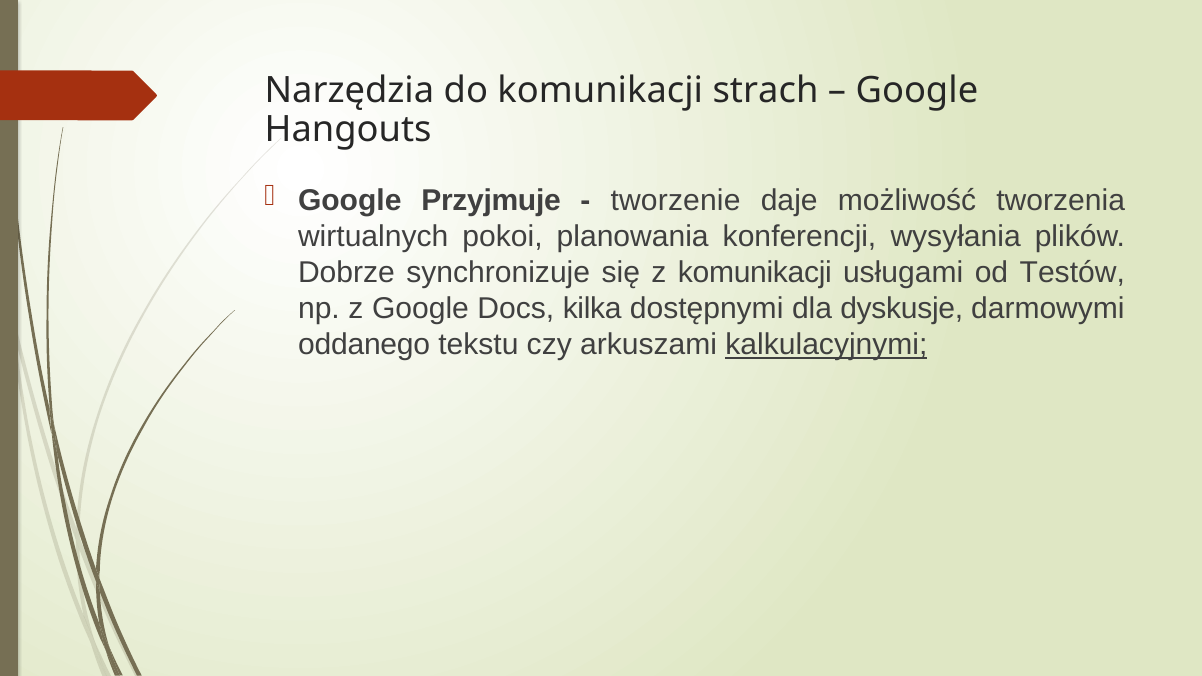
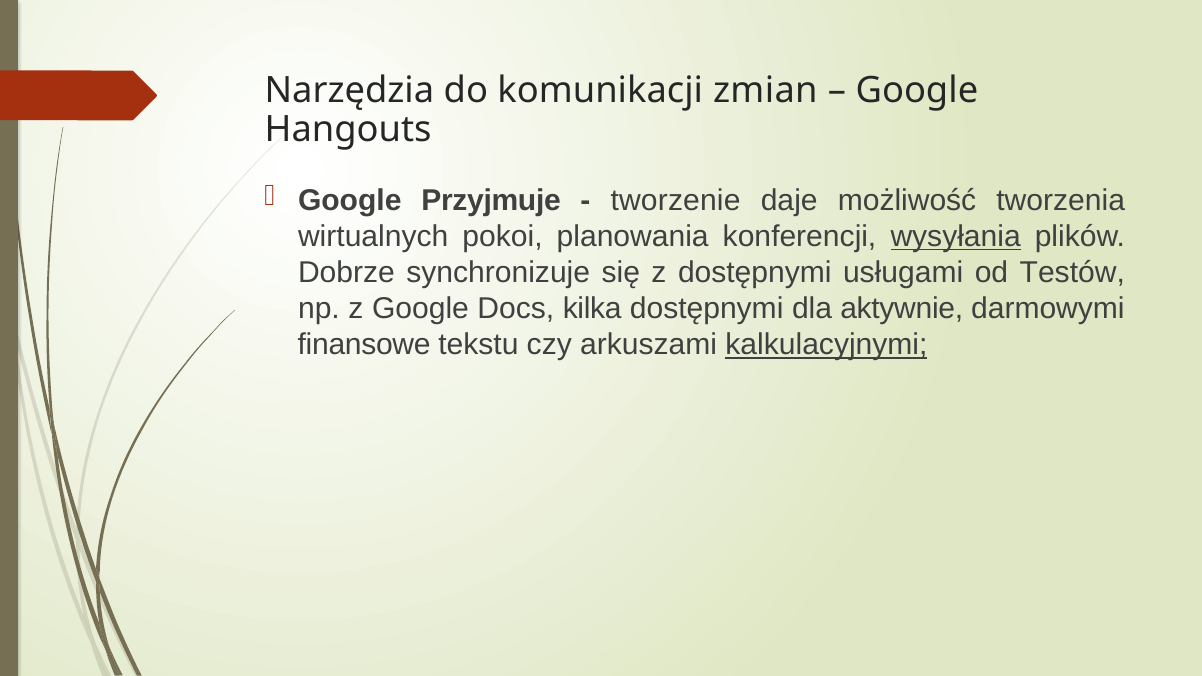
strach: strach -> zmian
wysyłania underline: none -> present
z komunikacji: komunikacji -> dostępnymi
dyskusje: dyskusje -> aktywnie
oddanego: oddanego -> finansowe
